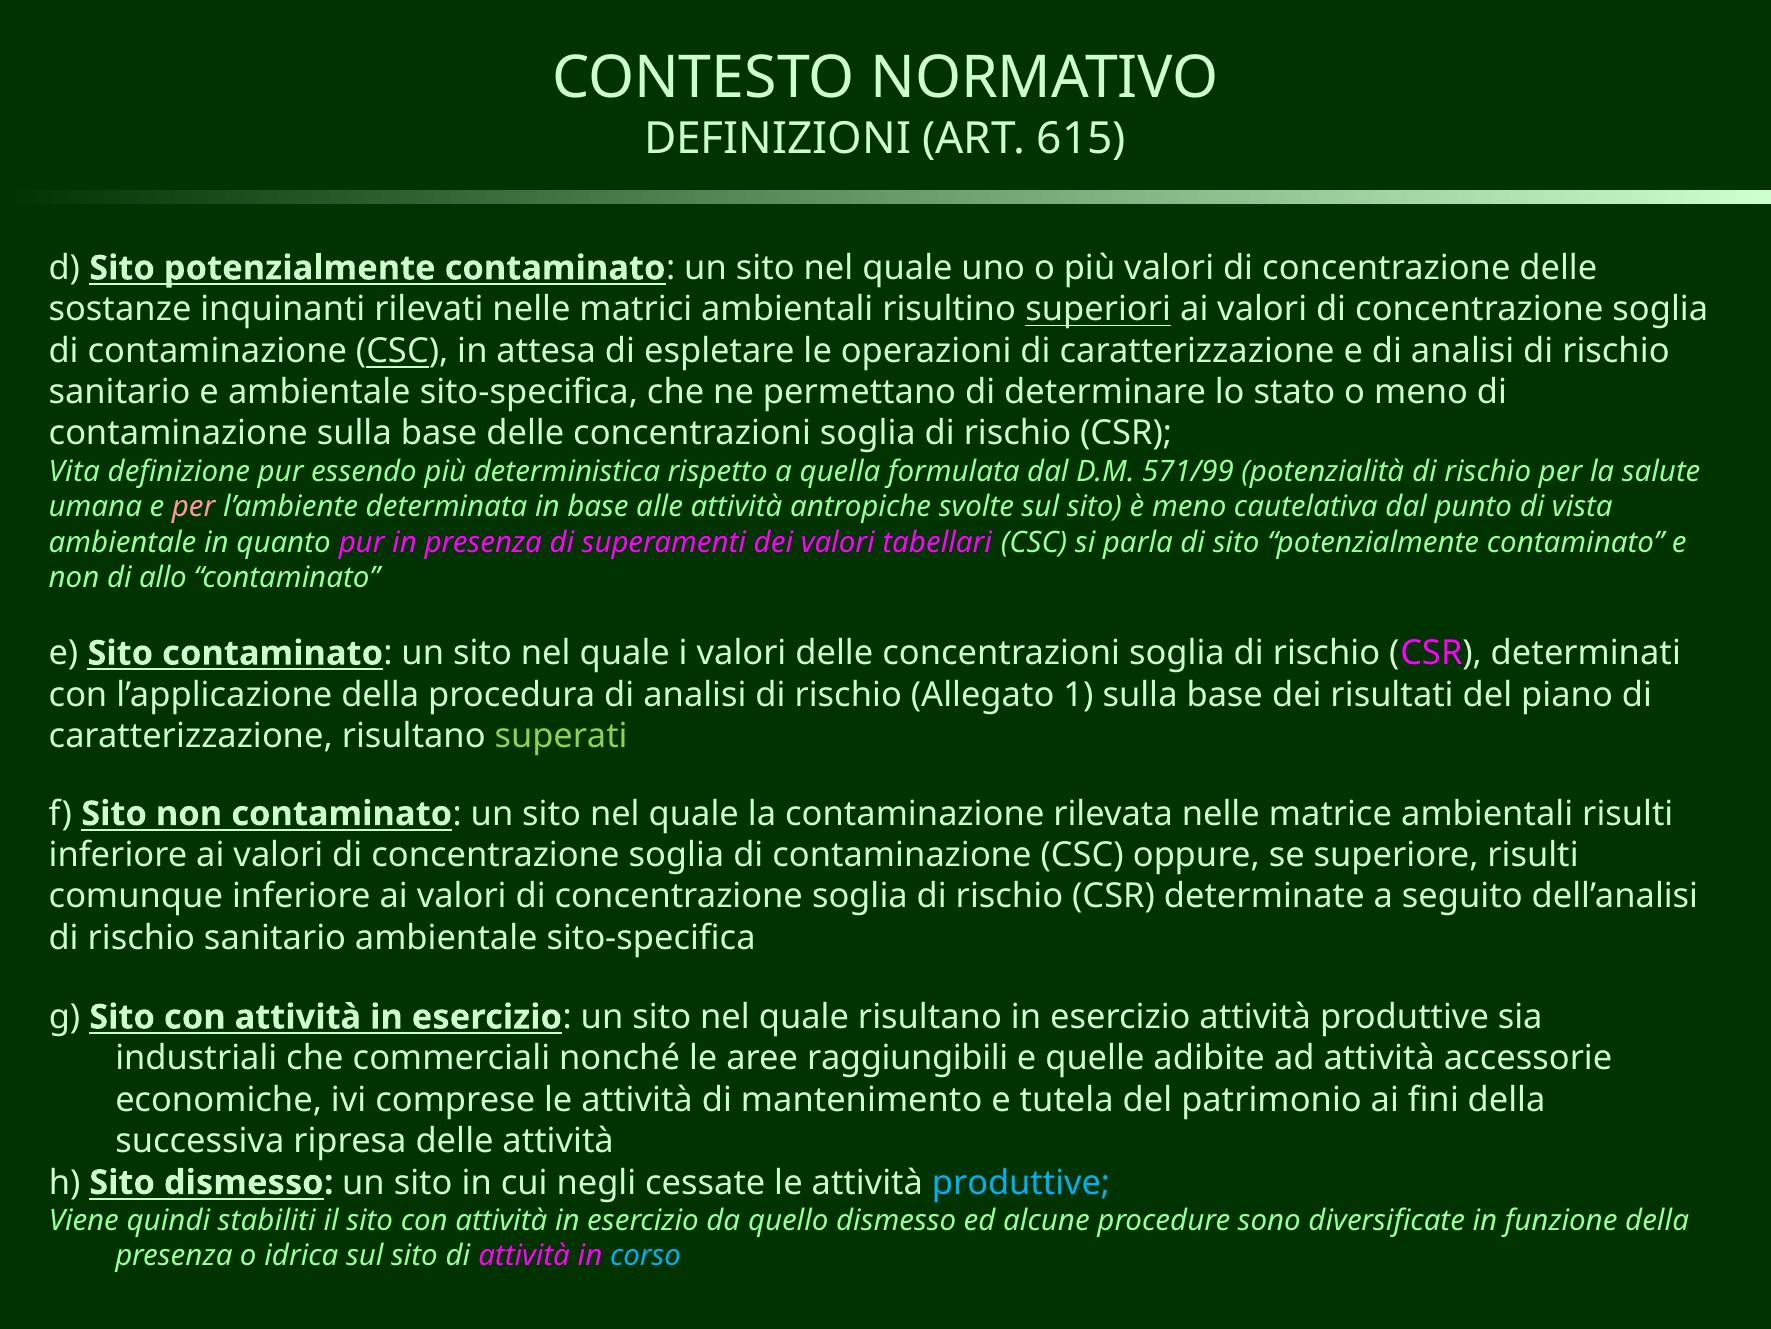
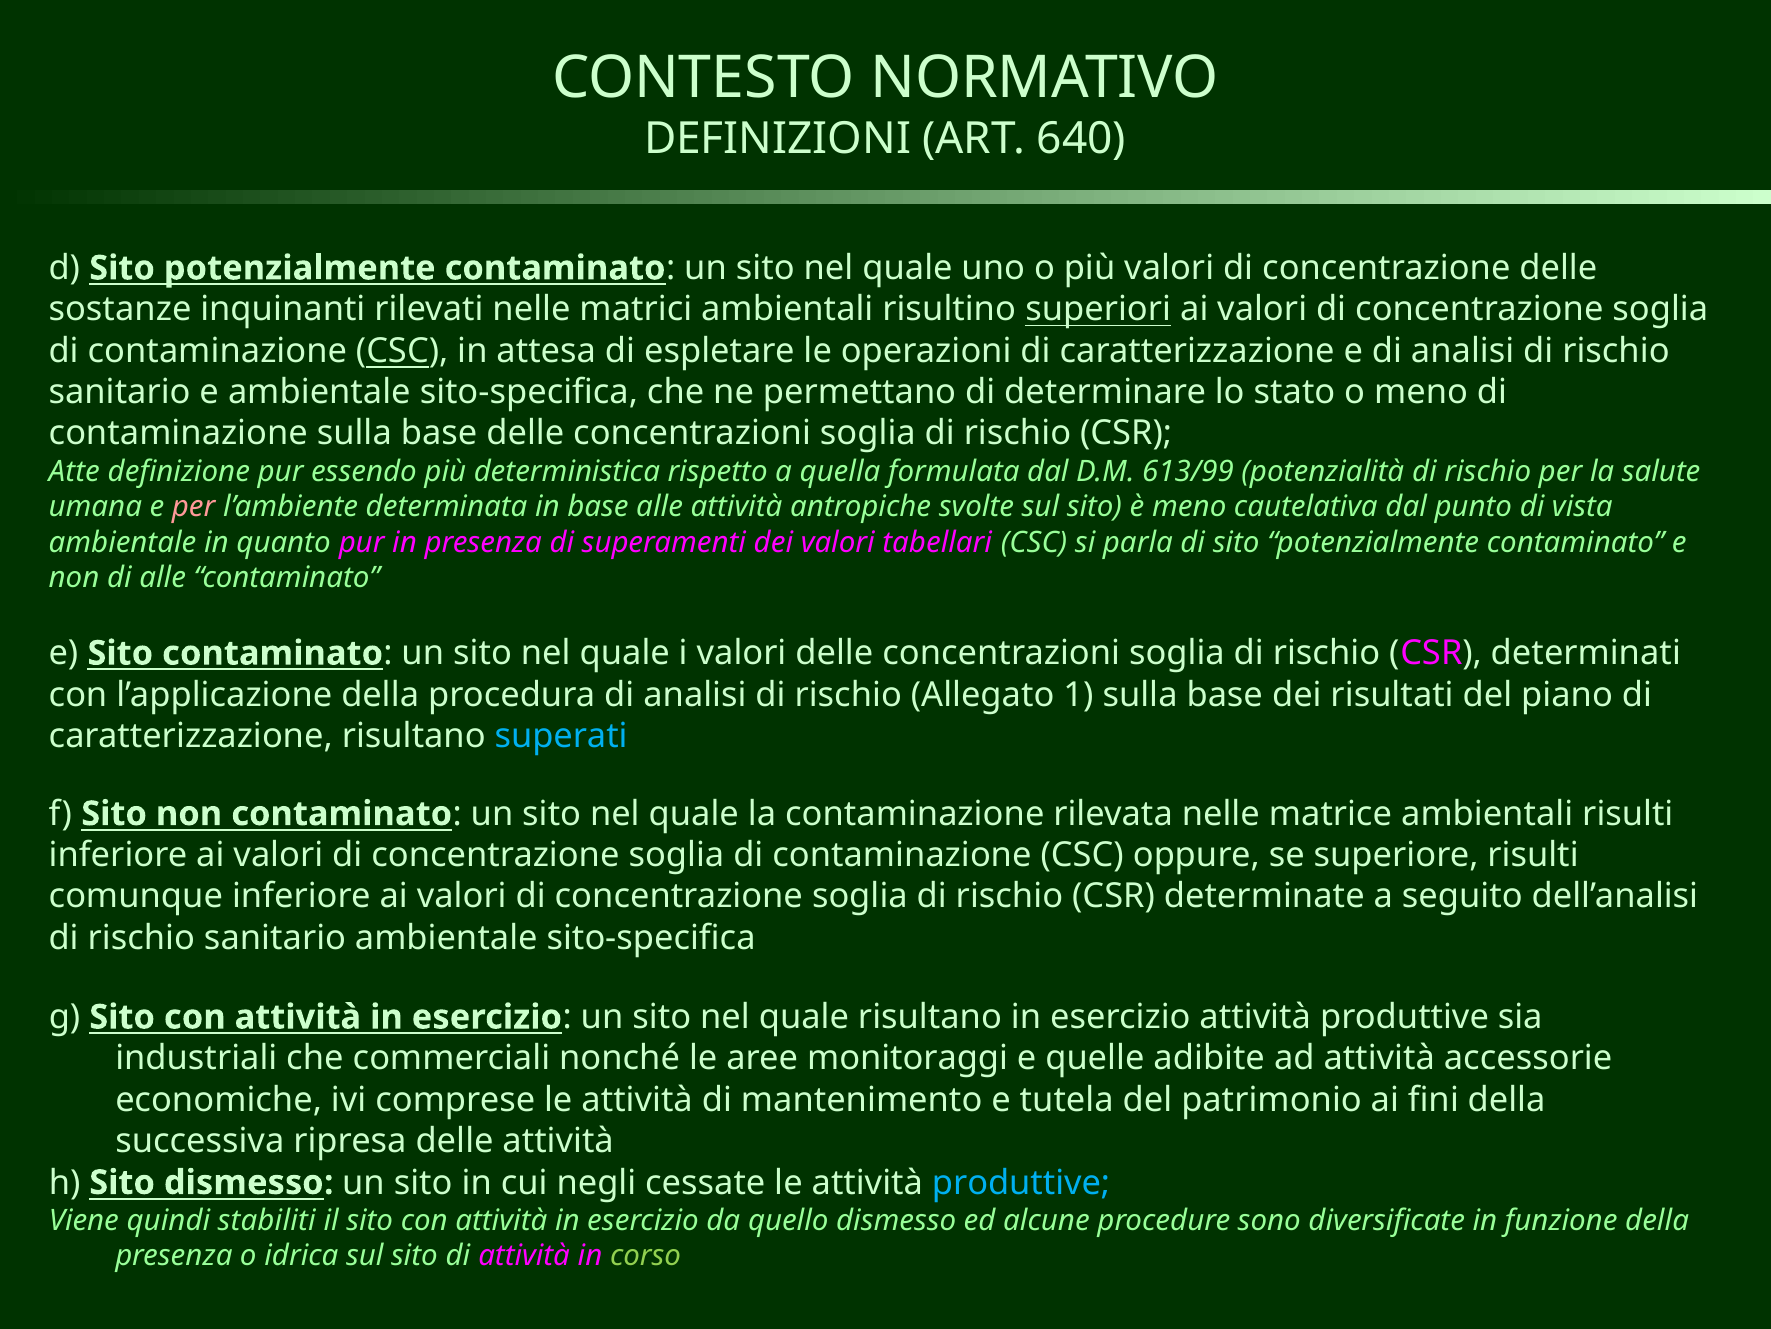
615: 615 -> 640
Vita: Vita -> Atte
571/99: 571/99 -> 613/99
di allo: allo -> alle
superati colour: light green -> light blue
raggiungibili: raggiungibili -> monitoraggi
corso colour: light blue -> light green
